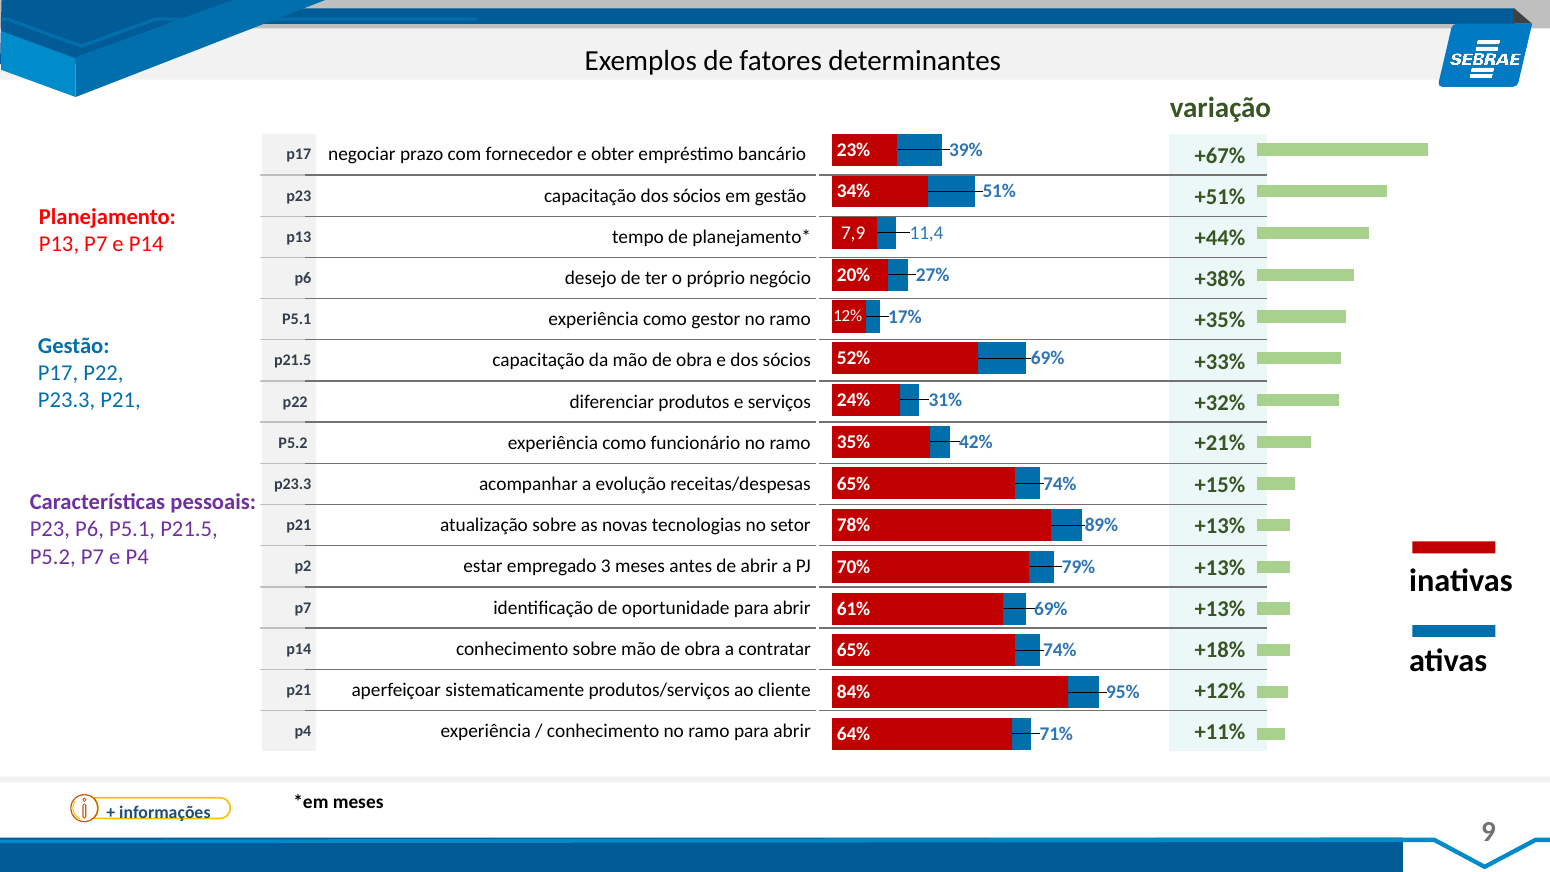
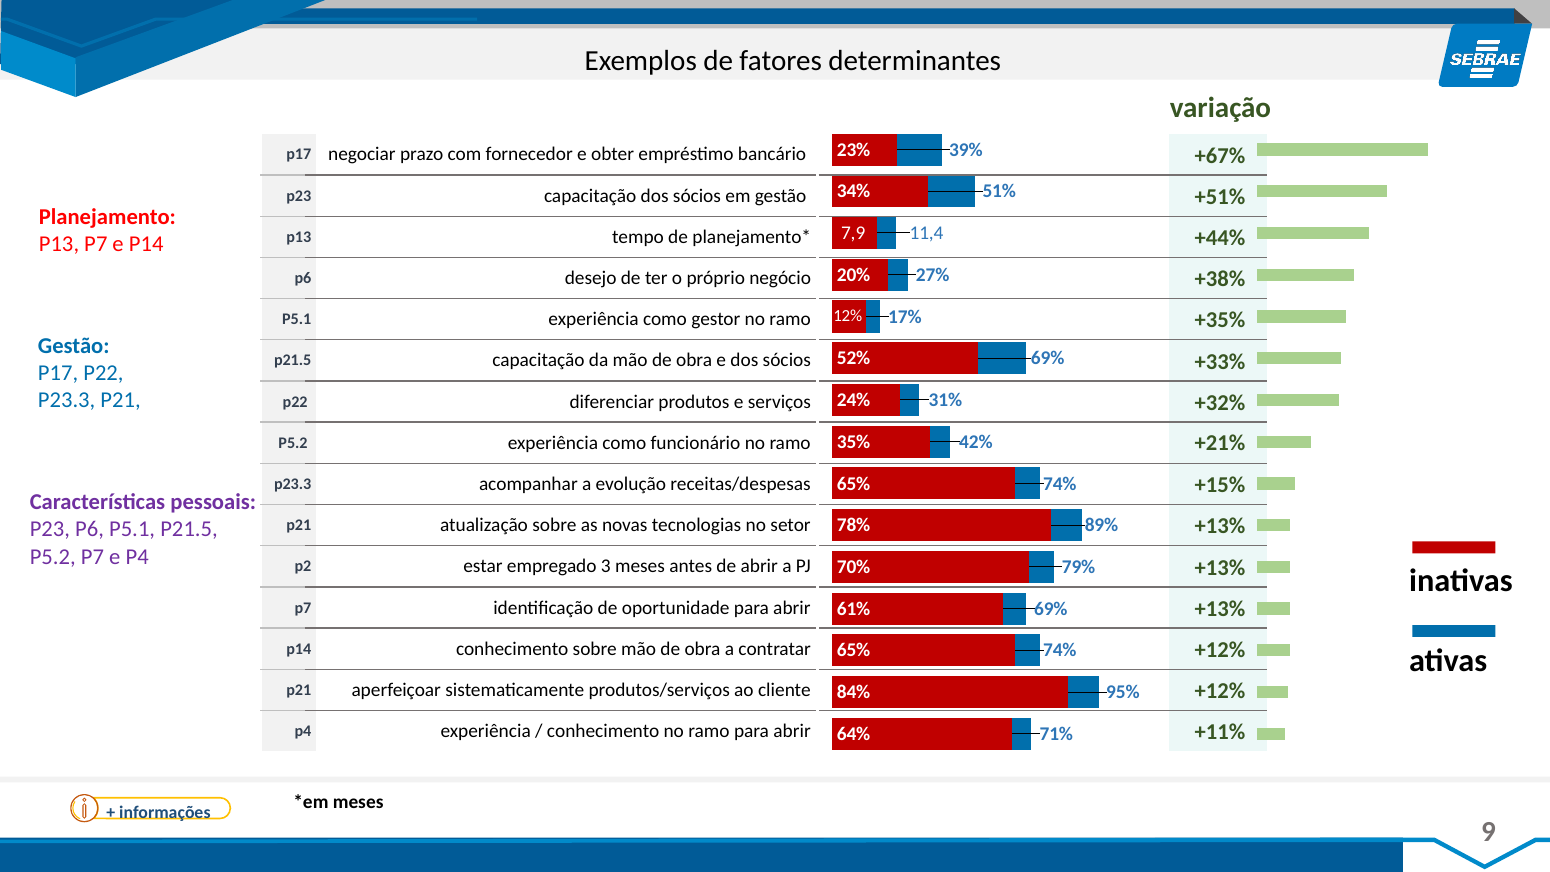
+18% at (1220, 650): +18% -> +12%
